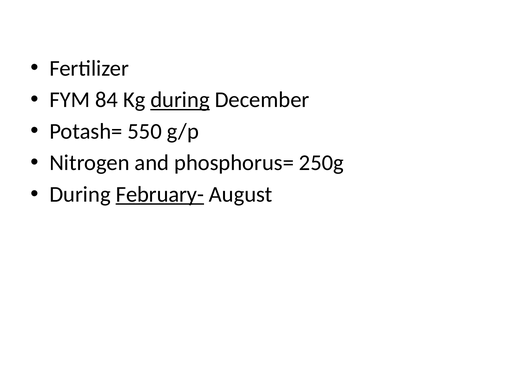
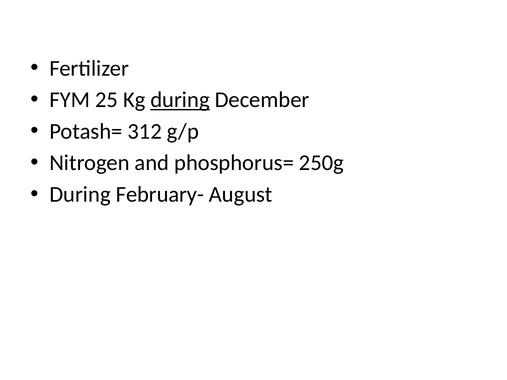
84: 84 -> 25
550: 550 -> 312
February- underline: present -> none
